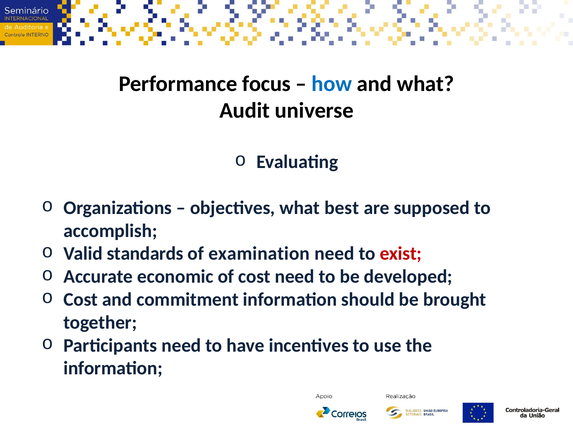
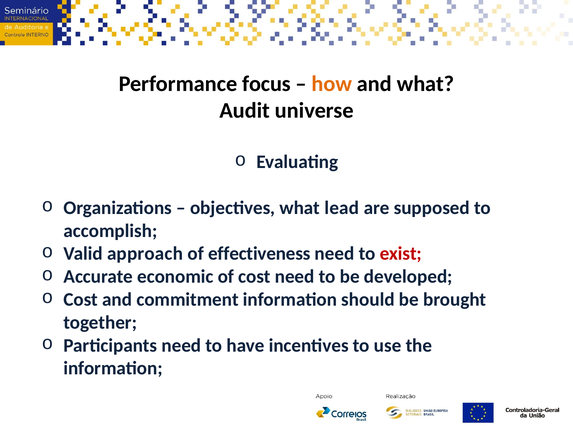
how colour: blue -> orange
best: best -> lead
standards: standards -> approach
examination: examination -> effectiveness
